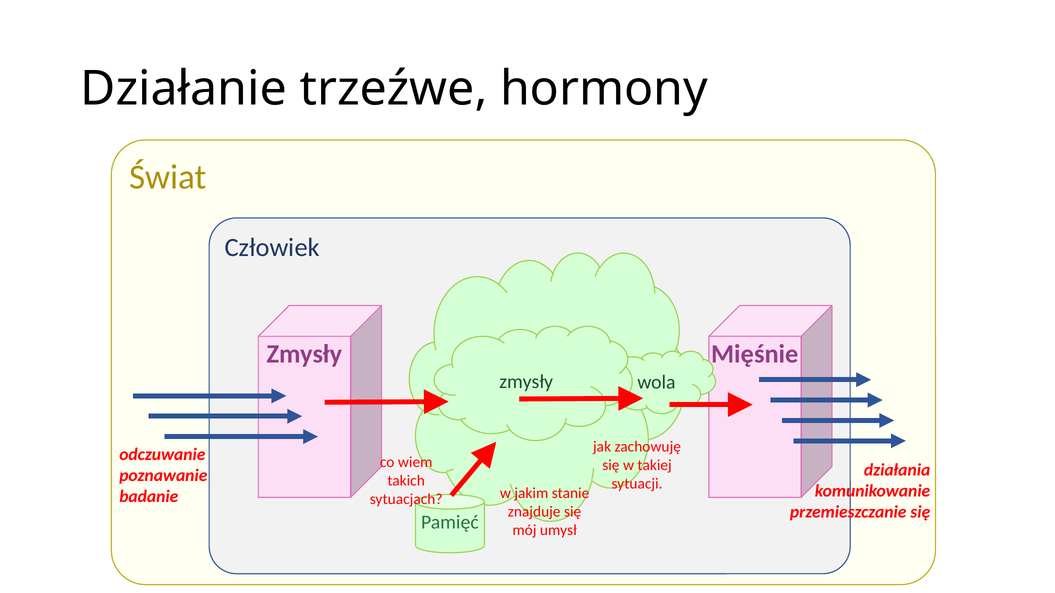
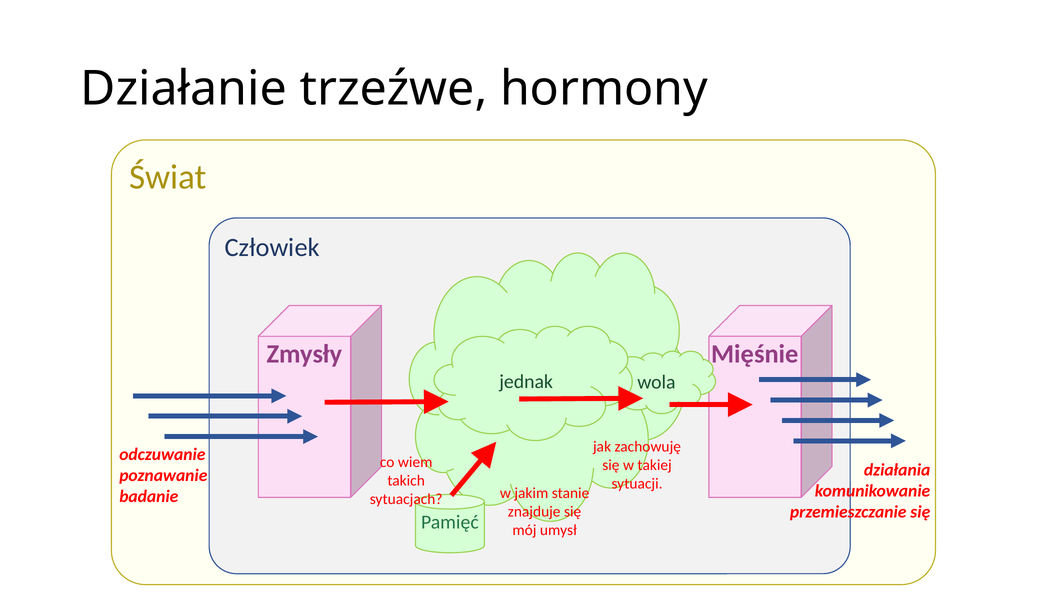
zmysły at (526, 382): zmysły -> jednak
